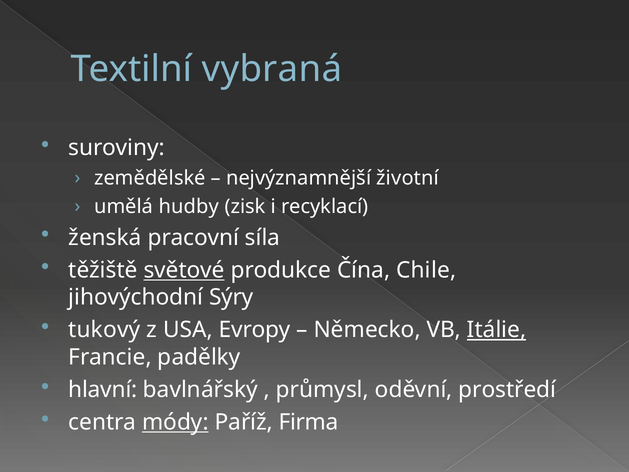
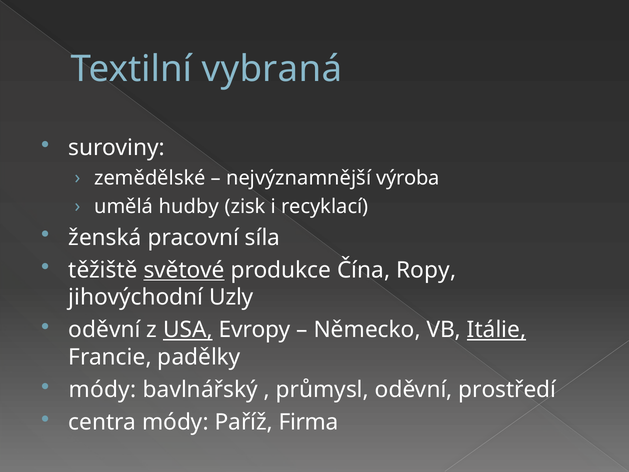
životní: životní -> výroba
Chile: Chile -> Ropy
Sýry: Sýry -> Uzly
tukový at (104, 330): tukový -> oděvní
USA underline: none -> present
hlavní at (103, 390): hlavní -> módy
módy at (175, 422) underline: present -> none
